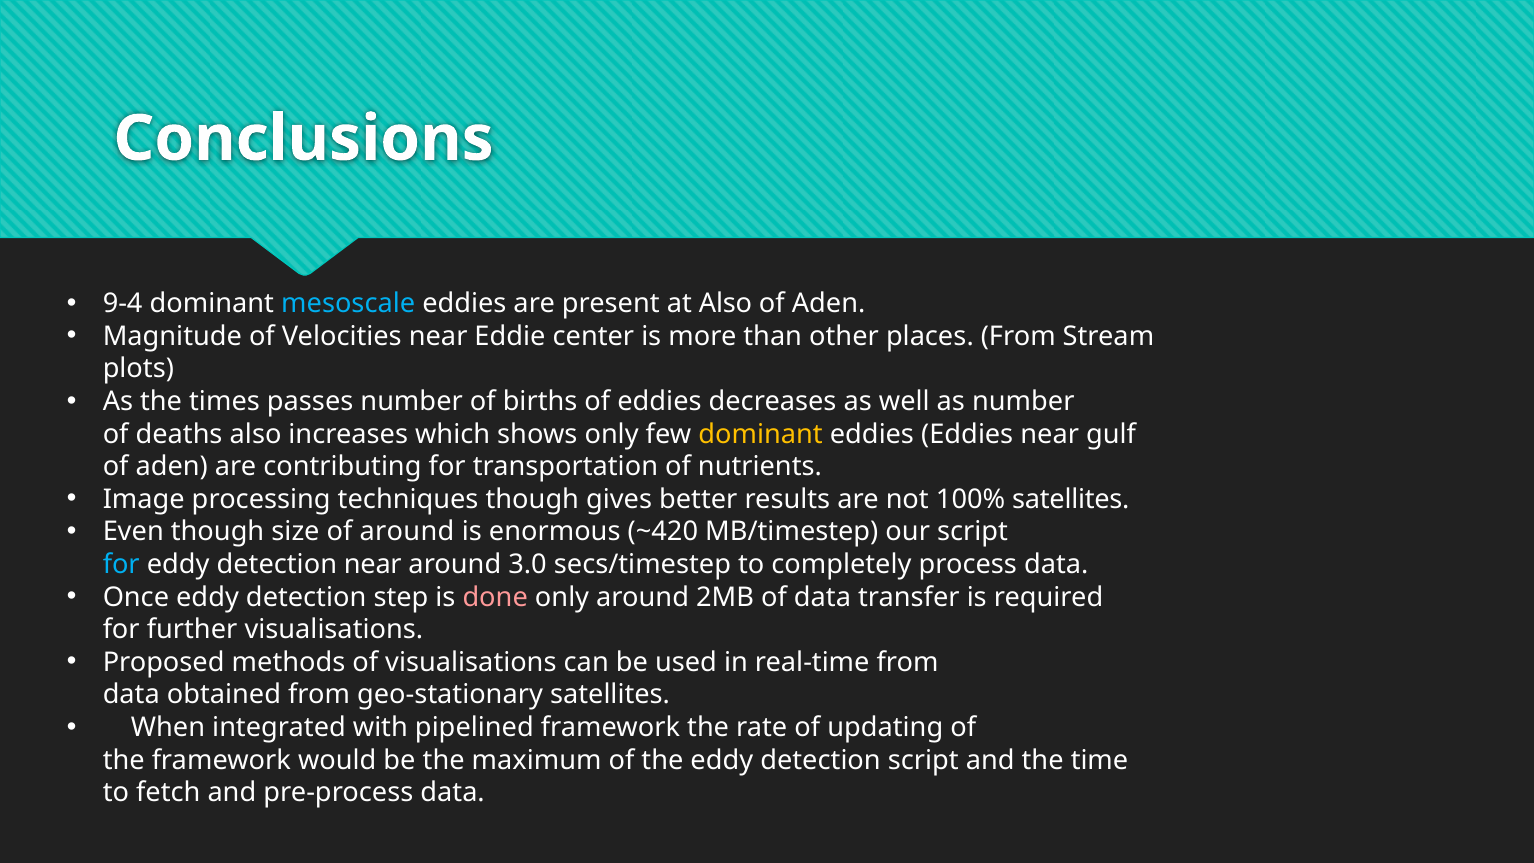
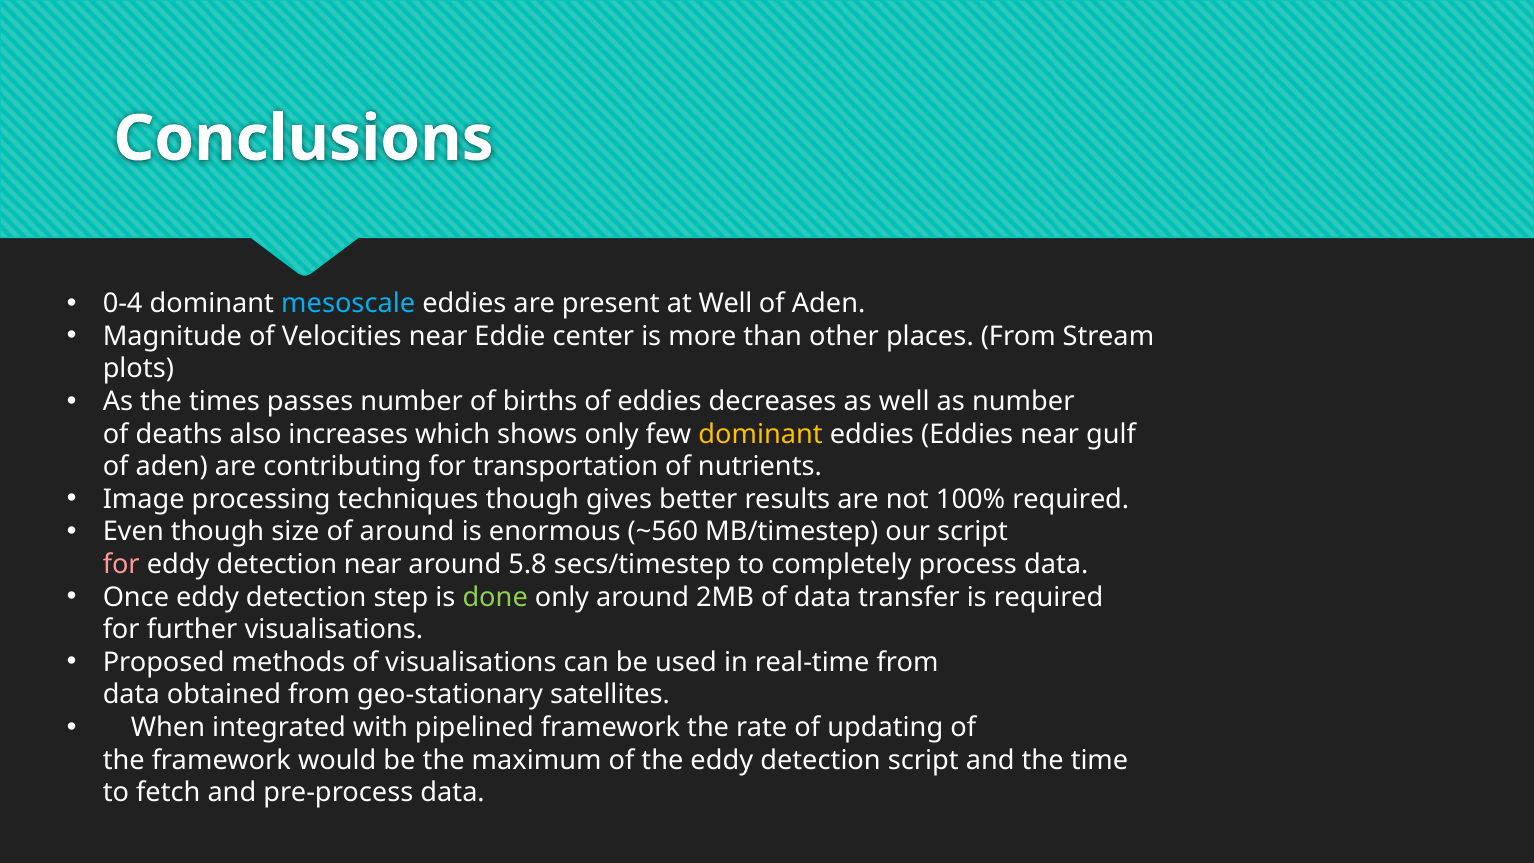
9-4: 9-4 -> 0-4
at Also: Also -> Well
100% satellites: satellites -> required
~420: ~420 -> ~560
for at (121, 564) colour: light blue -> pink
3.0: 3.0 -> 5.8
done colour: pink -> light green
